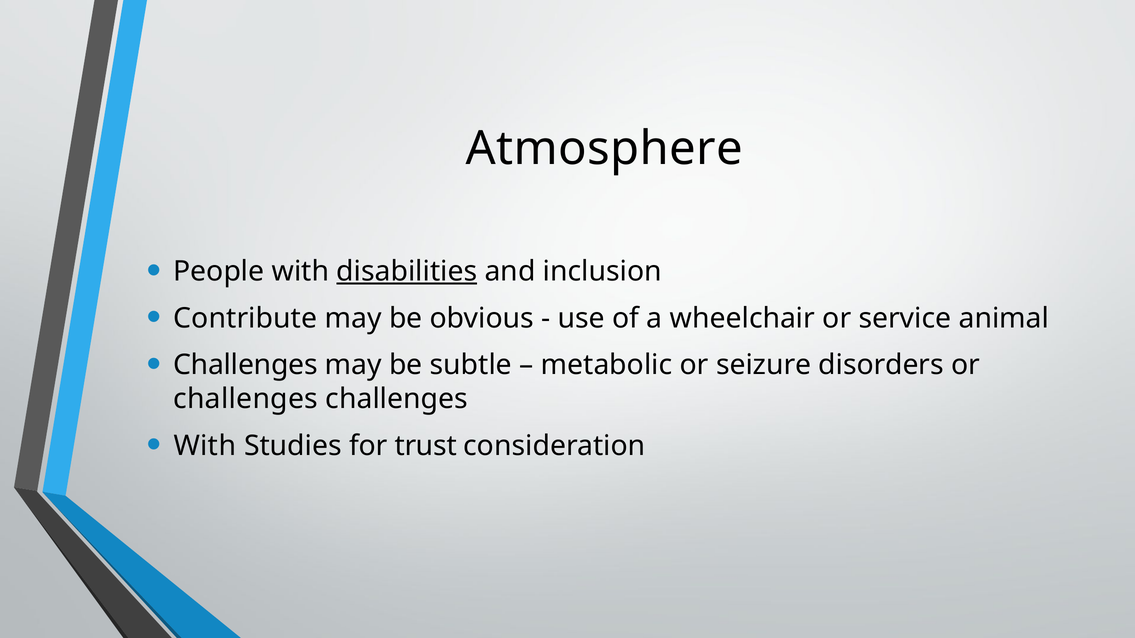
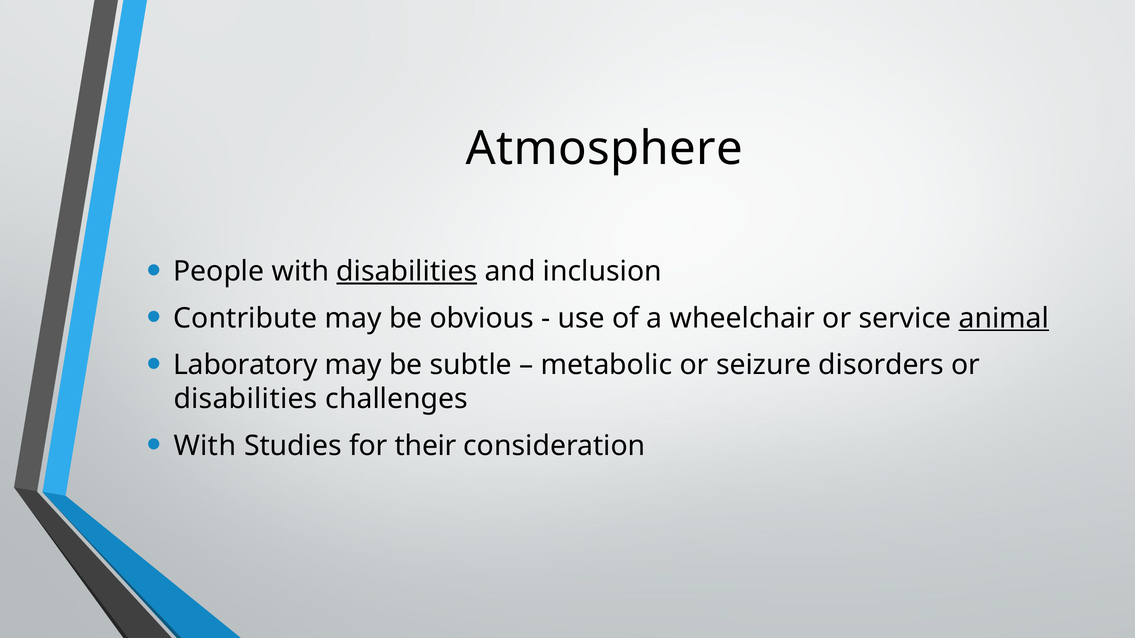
animal underline: none -> present
Challenges at (245, 365): Challenges -> Laboratory
challenges at (246, 399): challenges -> disabilities
trust: trust -> their
